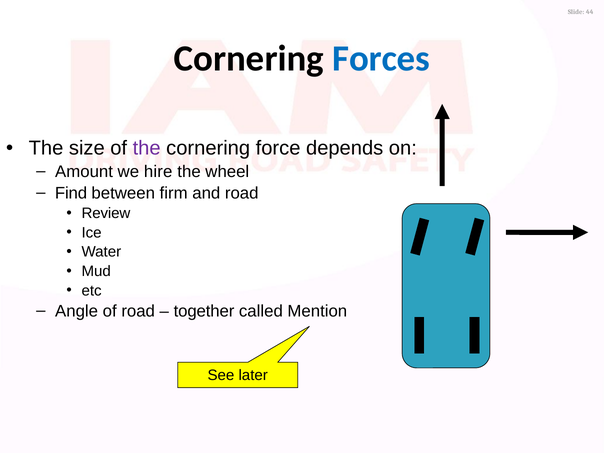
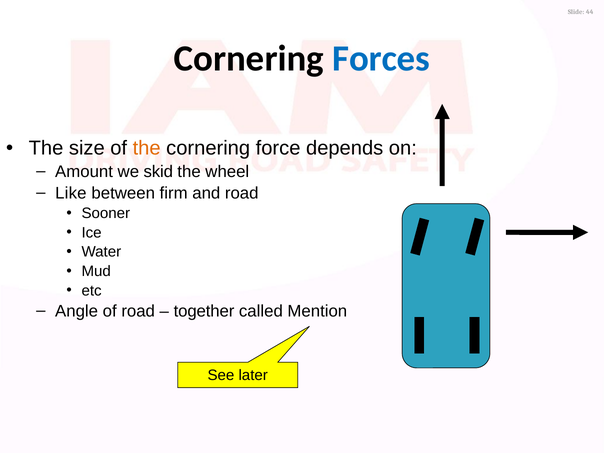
the at (147, 148) colour: purple -> orange
hire: hire -> skid
Find: Find -> Like
Review: Review -> Sooner
